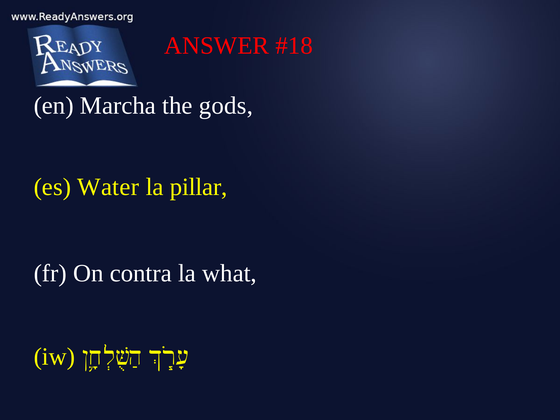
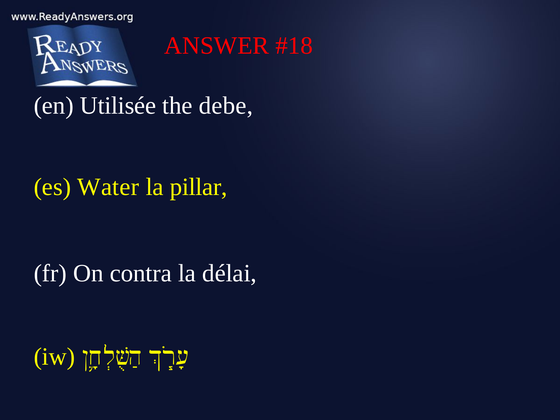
Marcha: Marcha -> Utilisée
gods: gods -> debe
what: what -> délai
